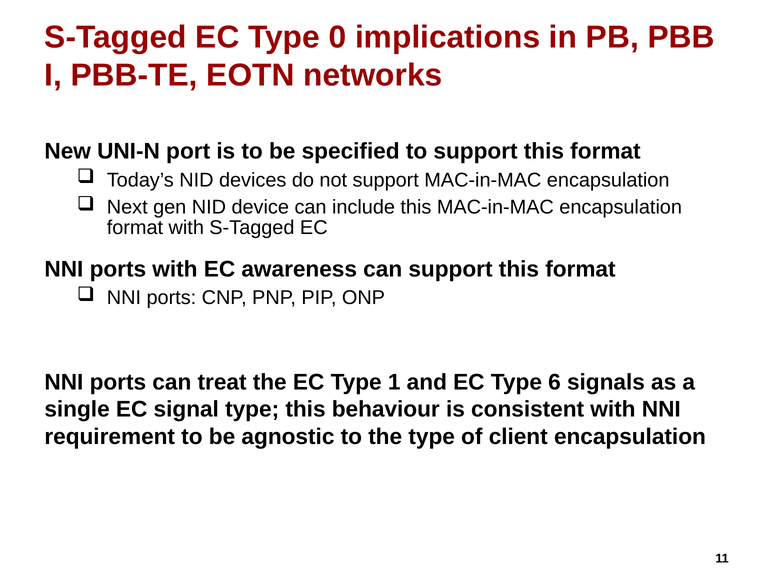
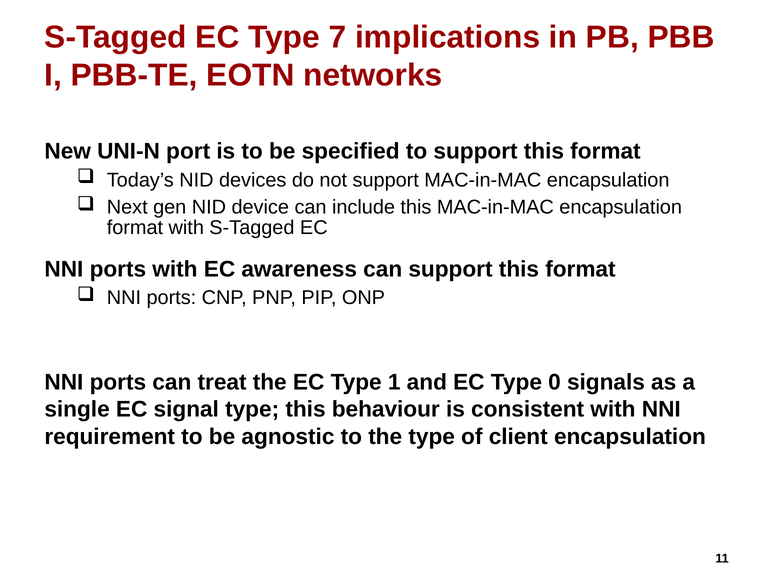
0: 0 -> 7
6: 6 -> 0
